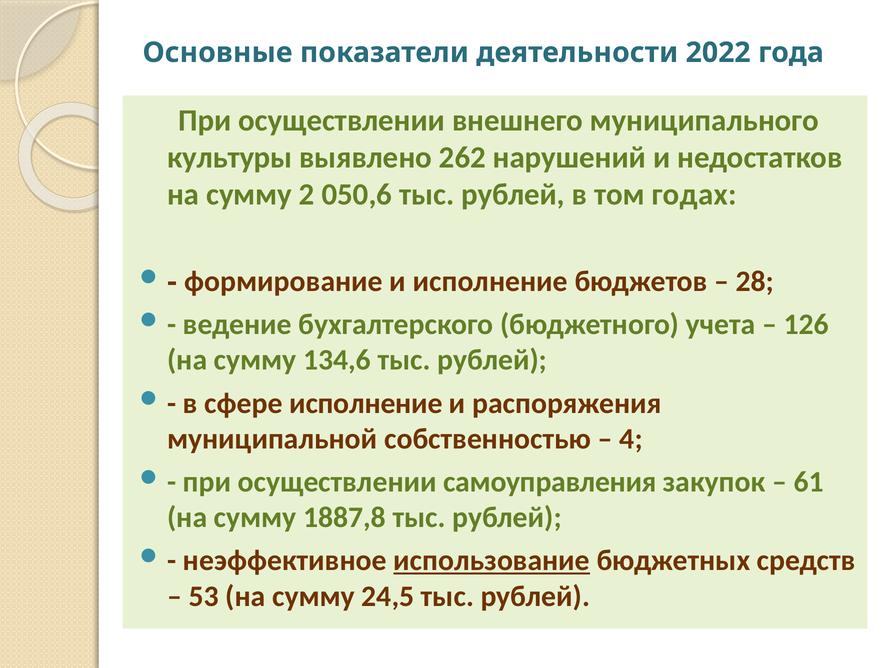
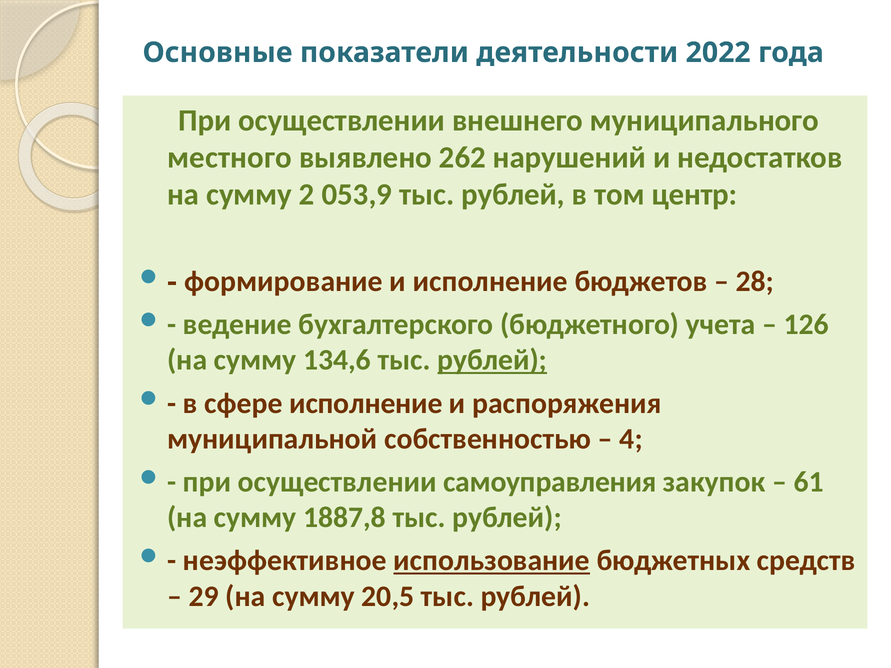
культуры: культуры -> местного
050,6: 050,6 -> 053,9
годах: годах -> центр
рублей at (492, 360) underline: none -> present
53: 53 -> 29
24,5: 24,5 -> 20,5
